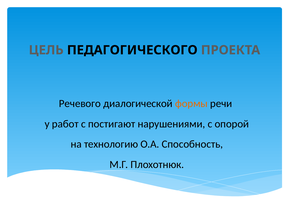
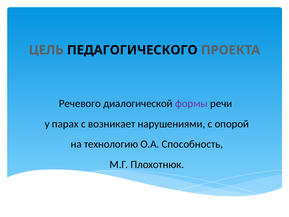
формы colour: orange -> purple
работ: работ -> парах
постигают: постигают -> возникает
